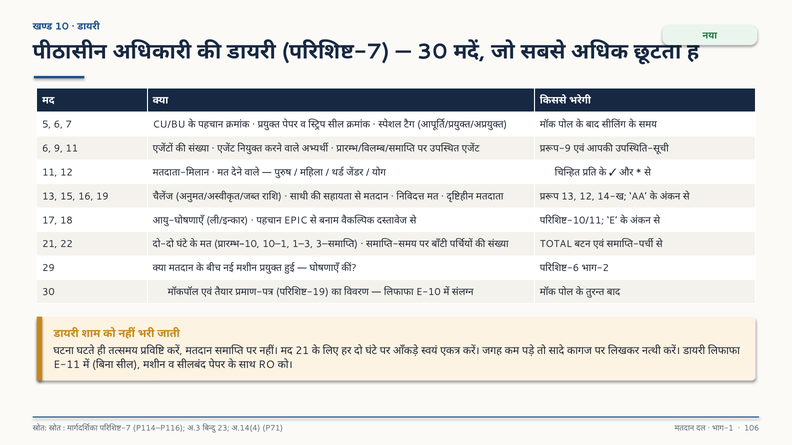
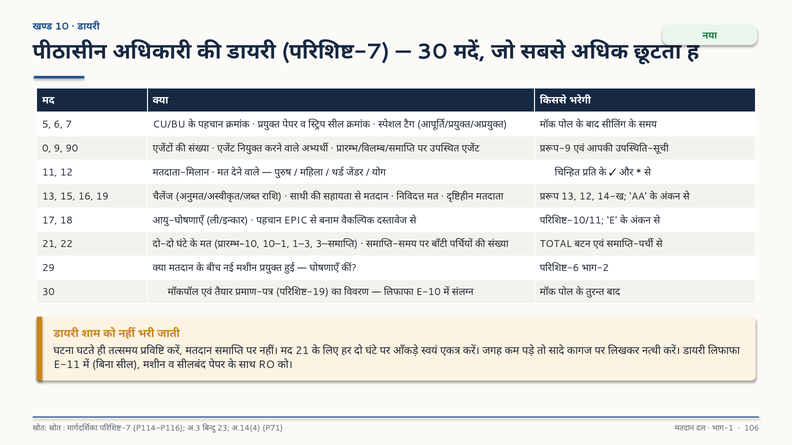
6 at (47, 149): 6 -> 0
9 11: 11 -> 90
